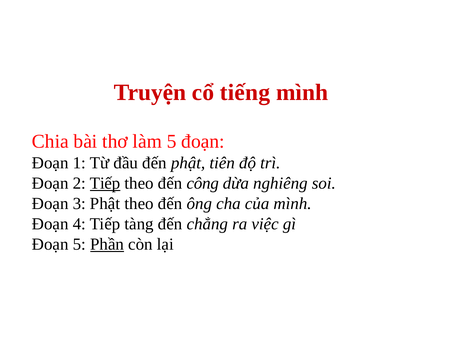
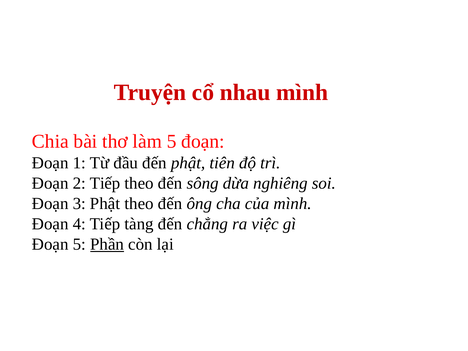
tiếng: tiếng -> nhau
Tiếp at (105, 183) underline: present -> none
công: công -> sông
